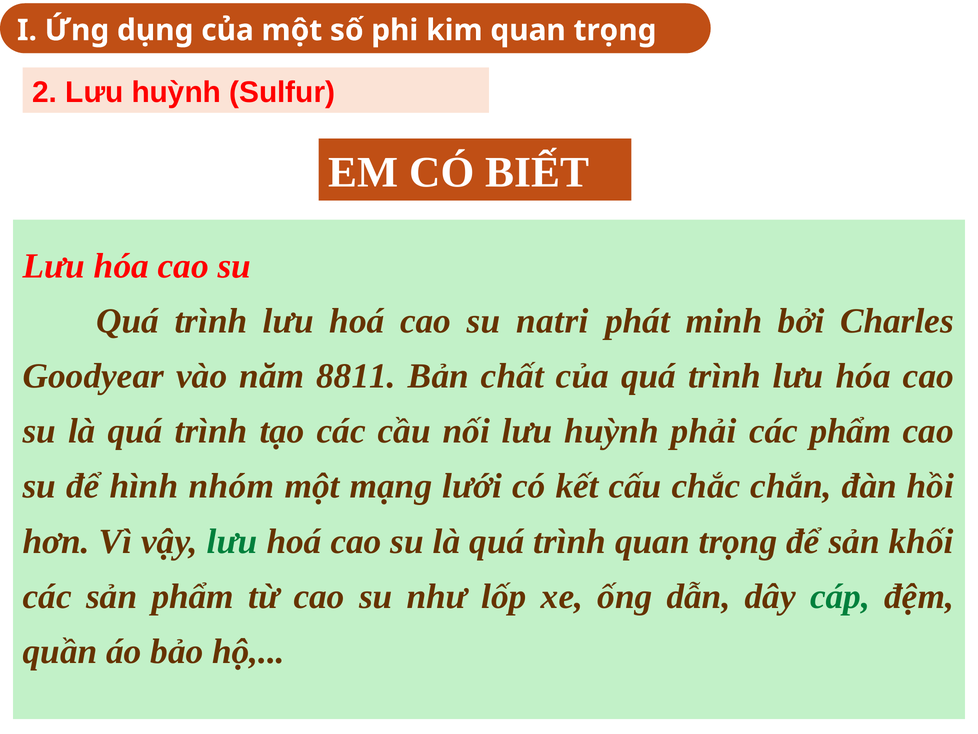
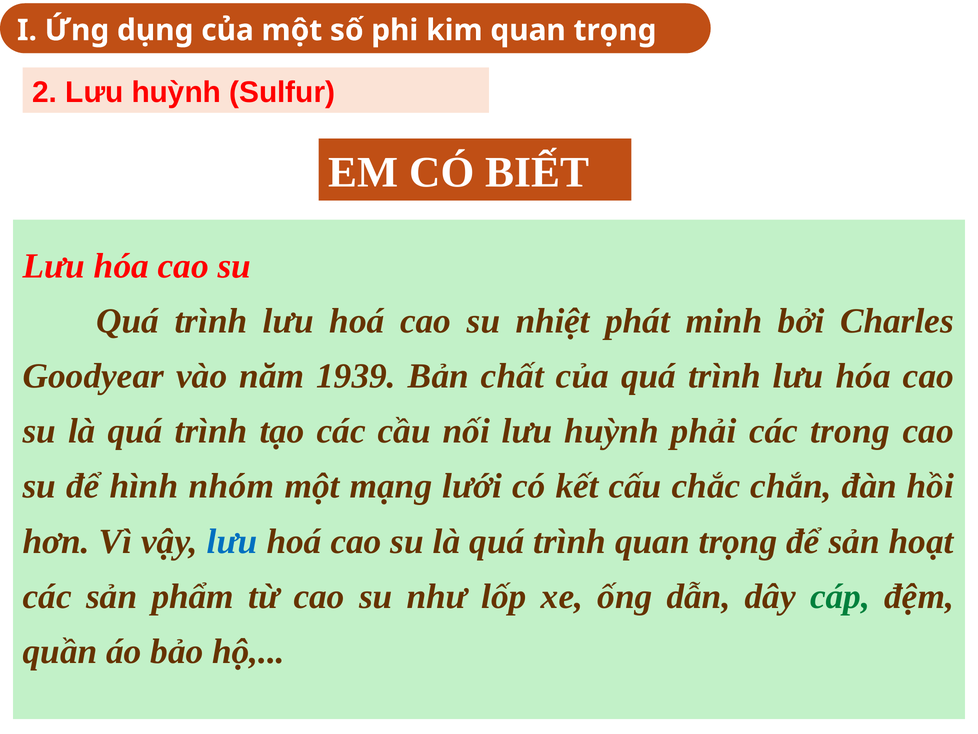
natri: natri -> nhiệt
8811: 8811 -> 1939
các phẩm: phẩm -> trong
lưu at (232, 541) colour: green -> blue
khối: khối -> hoạt
